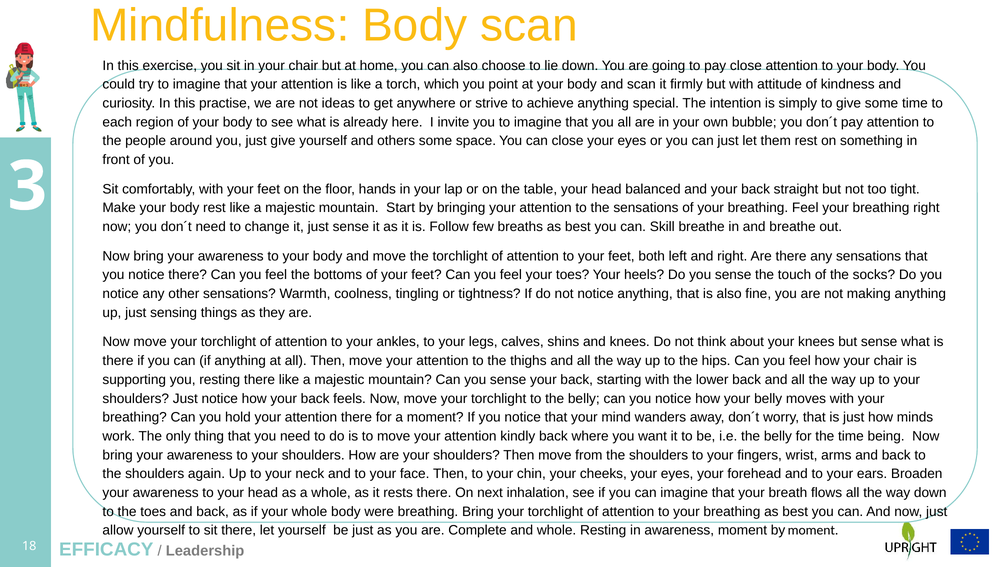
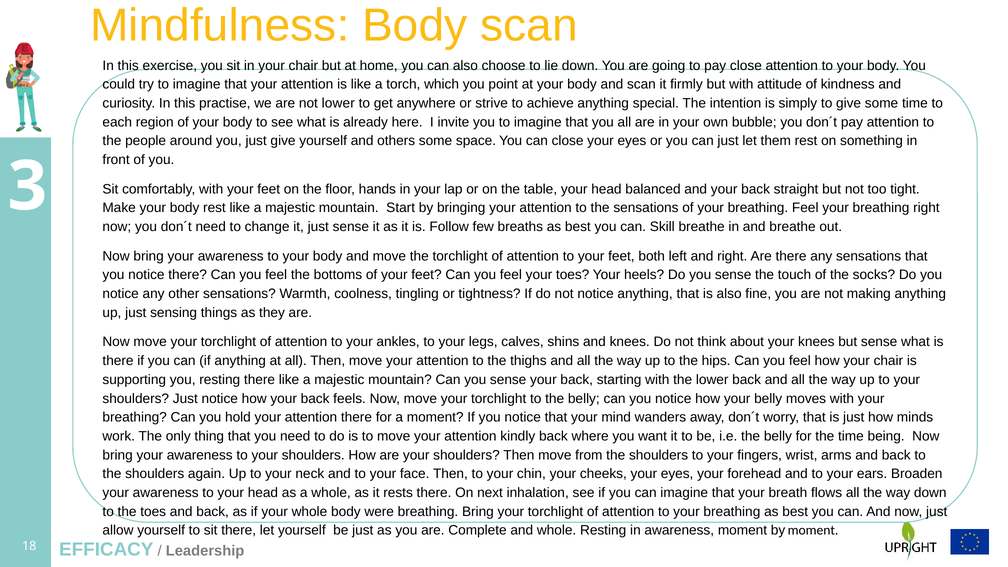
not ideas: ideas -> lower
